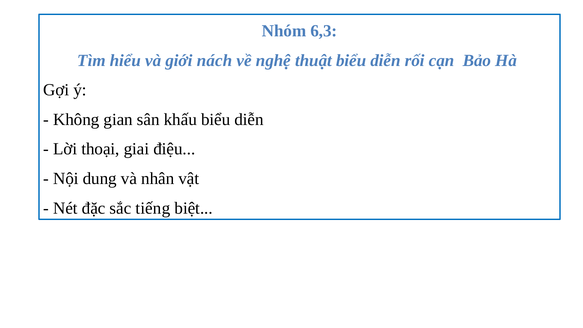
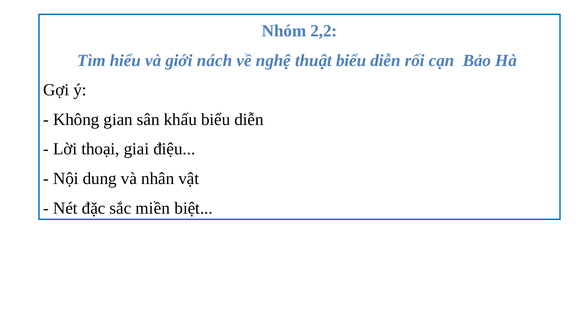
6,3: 6,3 -> 2,2
tiếng: tiếng -> miền
